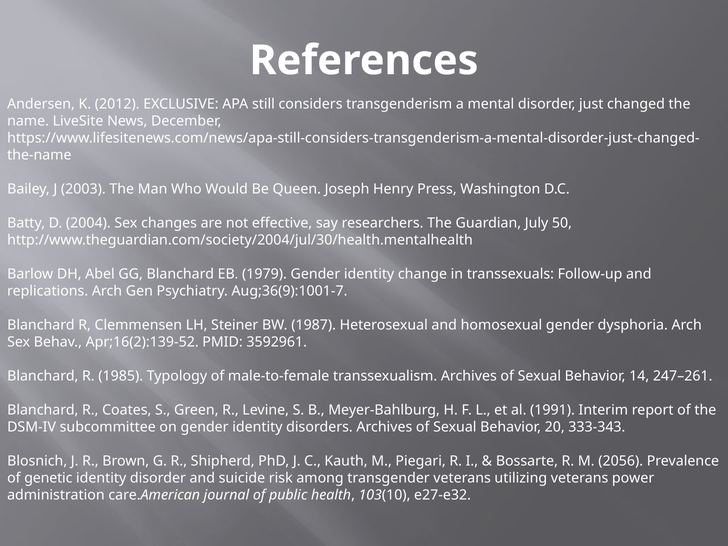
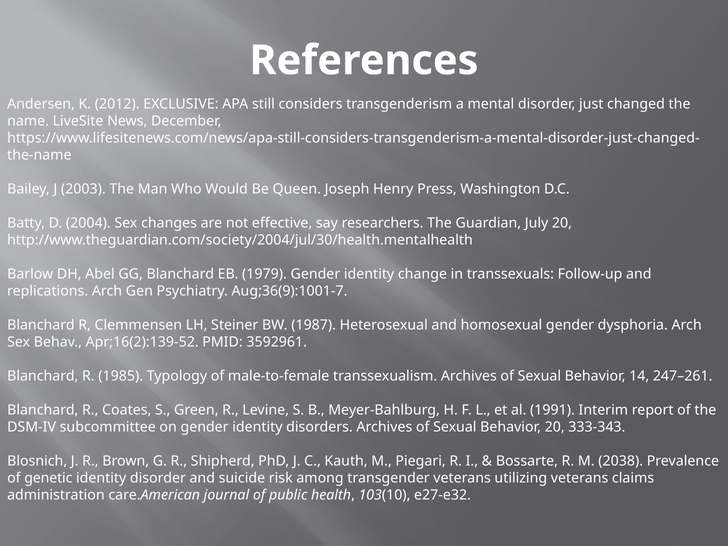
July 50: 50 -> 20
2056: 2056 -> 2038
power: power -> claims
